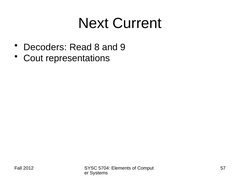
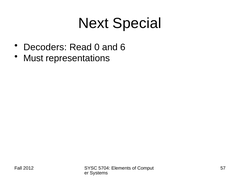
Current: Current -> Special
8: 8 -> 0
9: 9 -> 6
Cout: Cout -> Must
